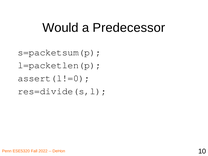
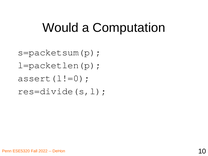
Predecessor: Predecessor -> Computation
